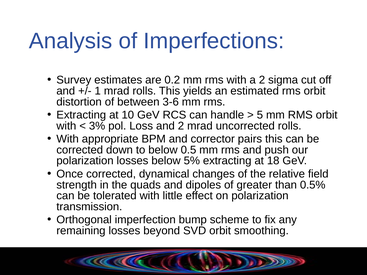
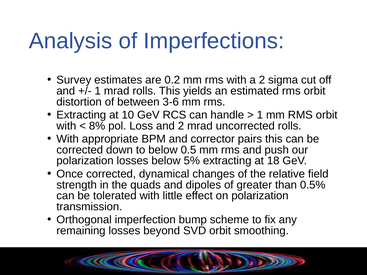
5 at (260, 115): 5 -> 1
3%: 3% -> 8%
